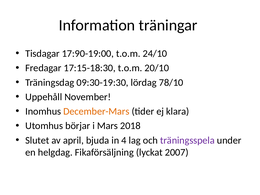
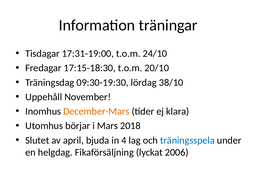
17:90-19:00: 17:90-19:00 -> 17:31-19:00
78/10: 78/10 -> 38/10
träningsspela colour: purple -> blue
2007: 2007 -> 2006
